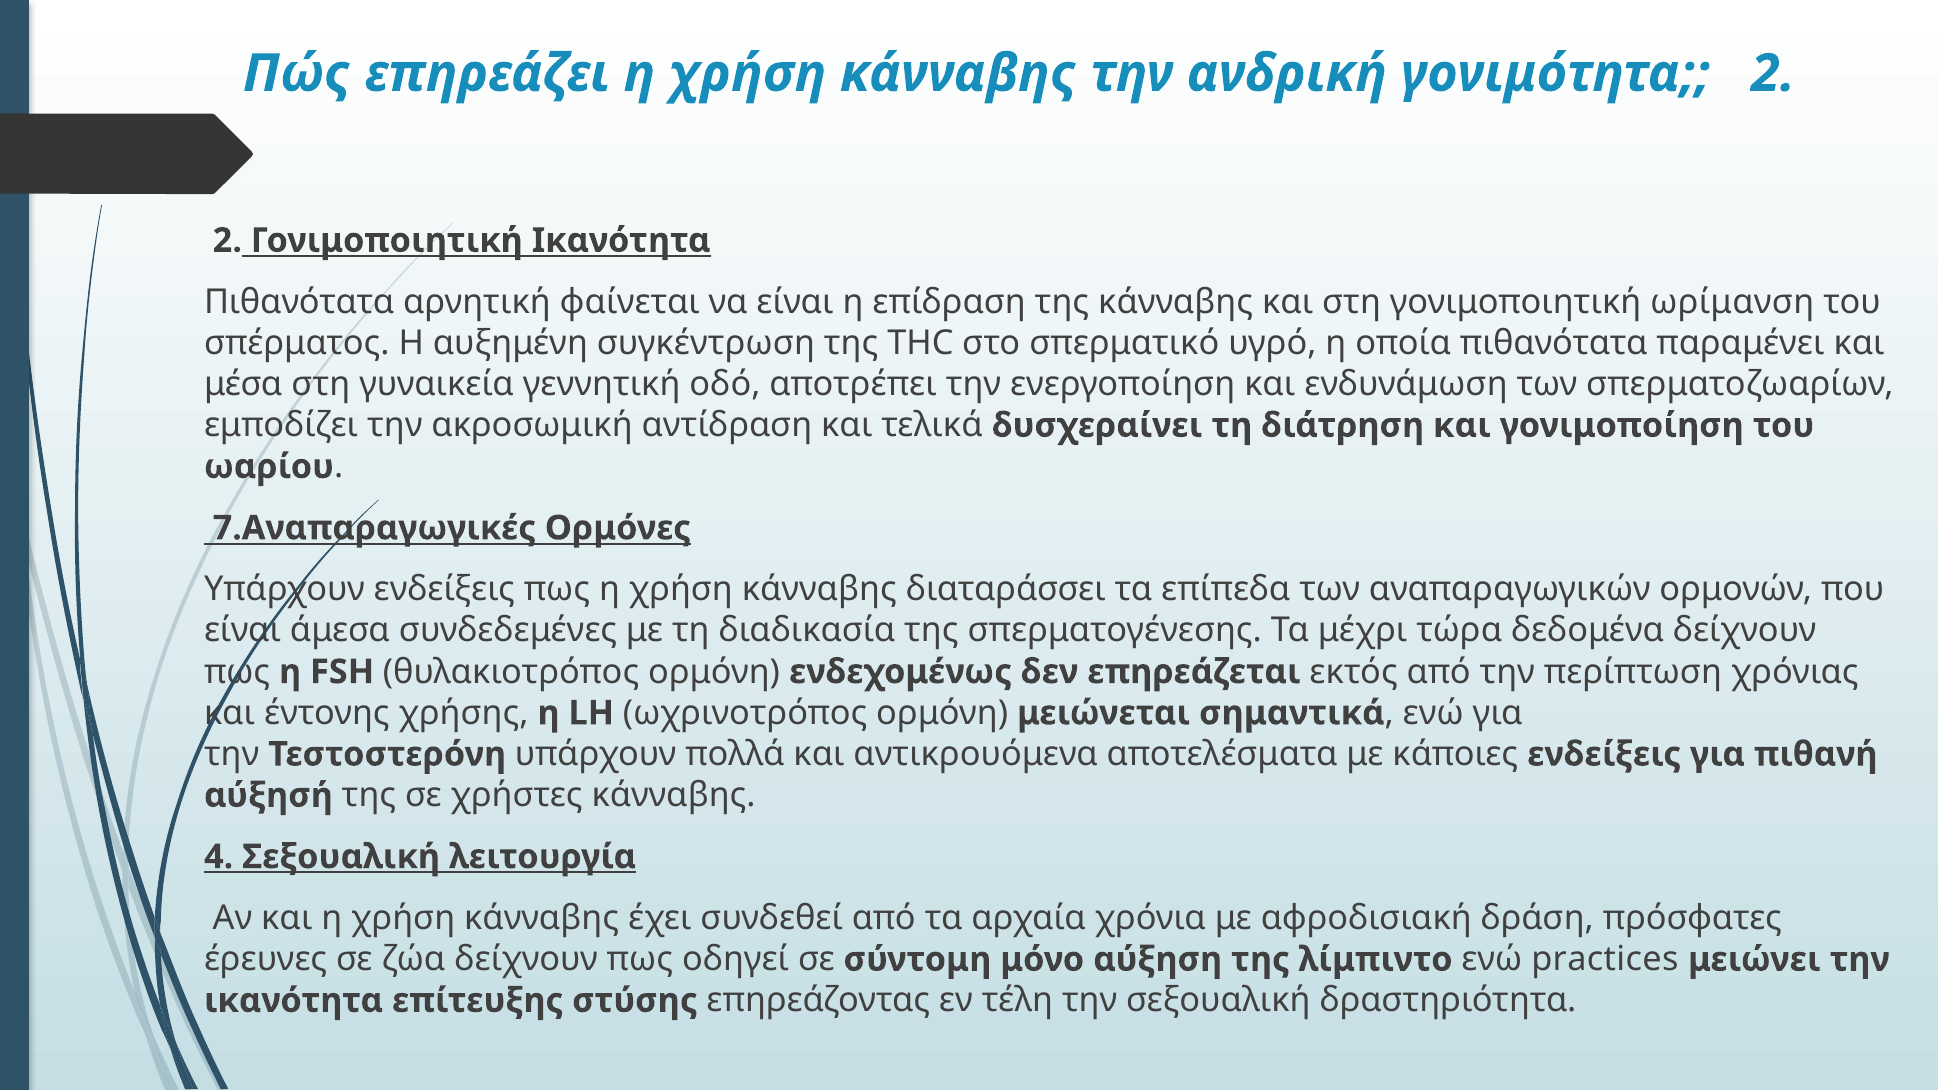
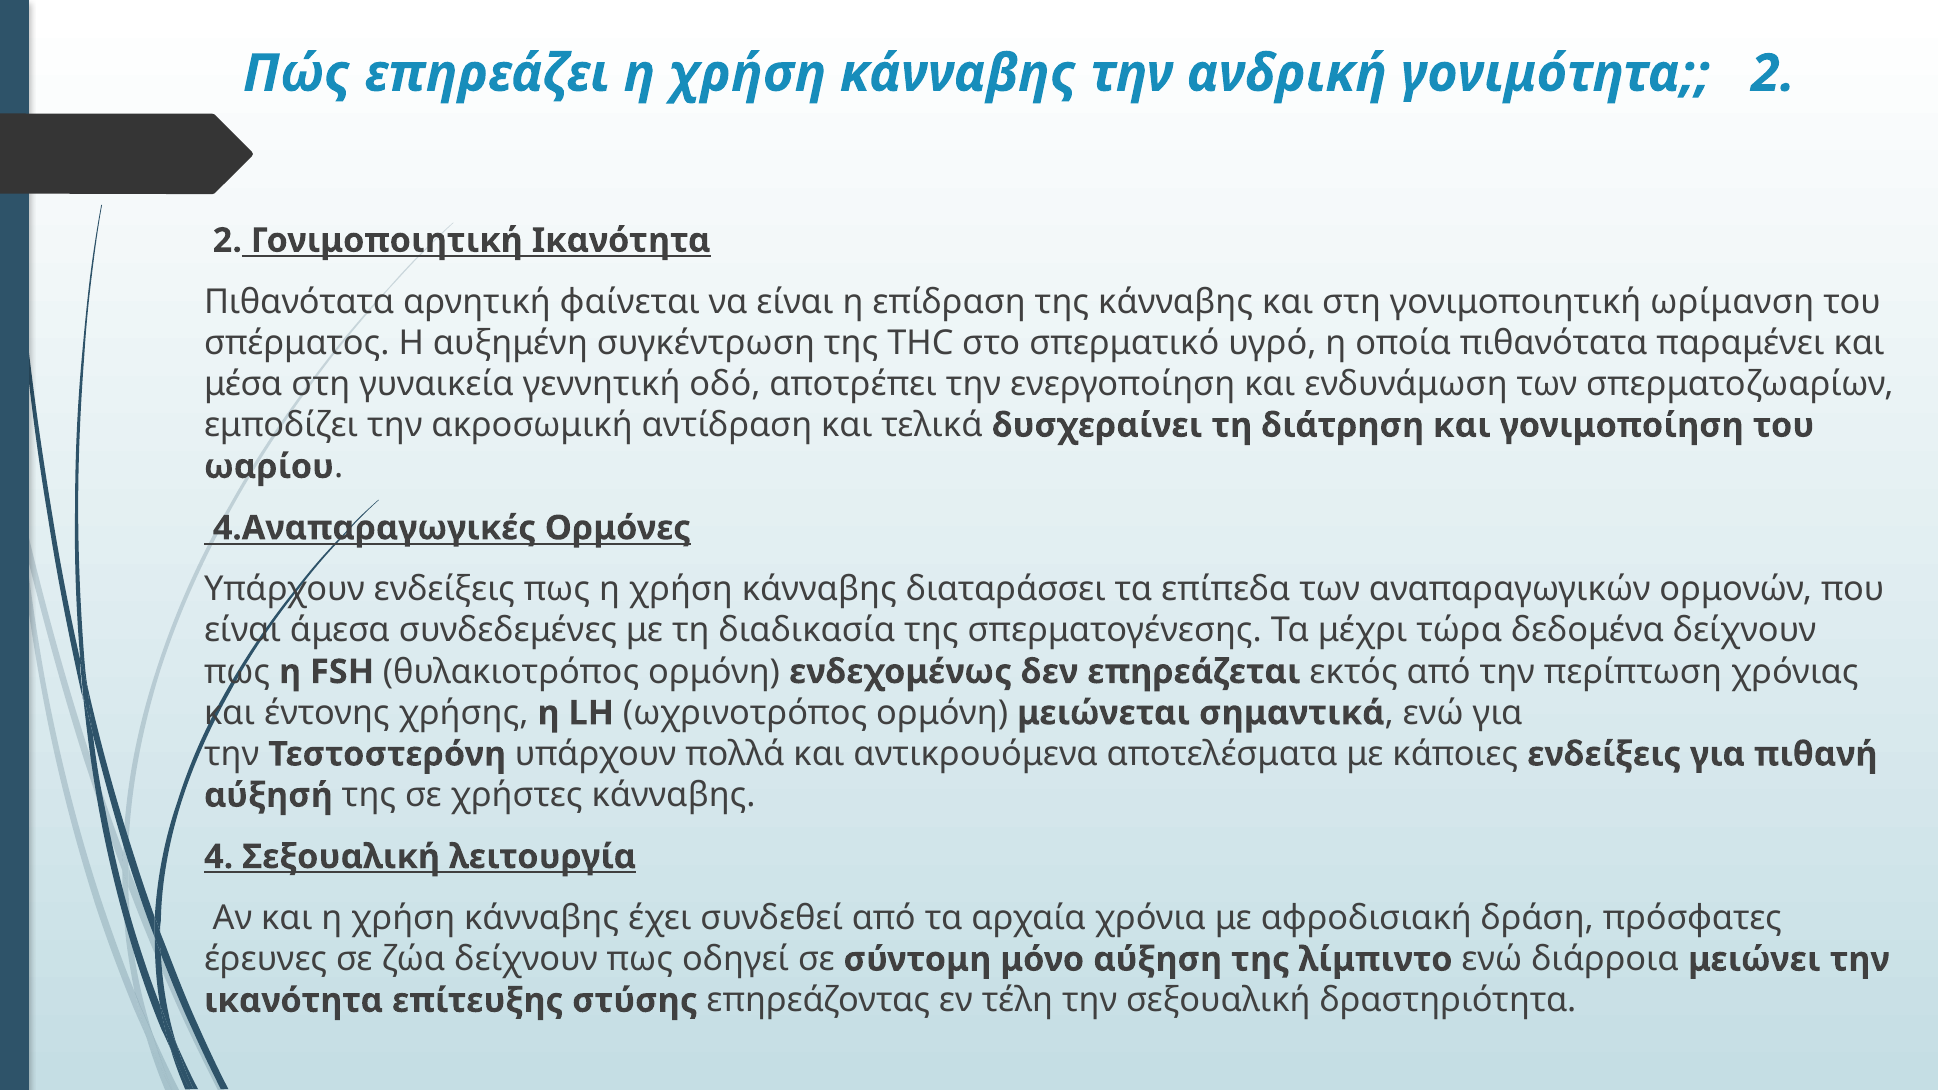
7.Αναπαραγωγικές: 7.Αναπαραγωγικές -> 4.Αναπαραγωγικές
practices: practices -> διάρροια
